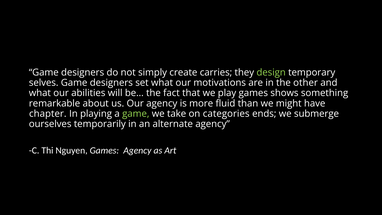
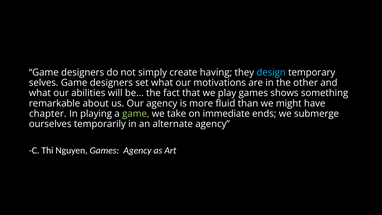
carries: carries -> having
design colour: light green -> light blue
categories: categories -> immediate
